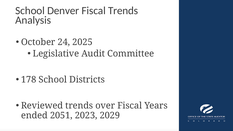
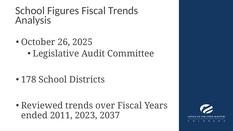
Denver: Denver -> Figures
24: 24 -> 26
2051: 2051 -> 2011
2029: 2029 -> 2037
